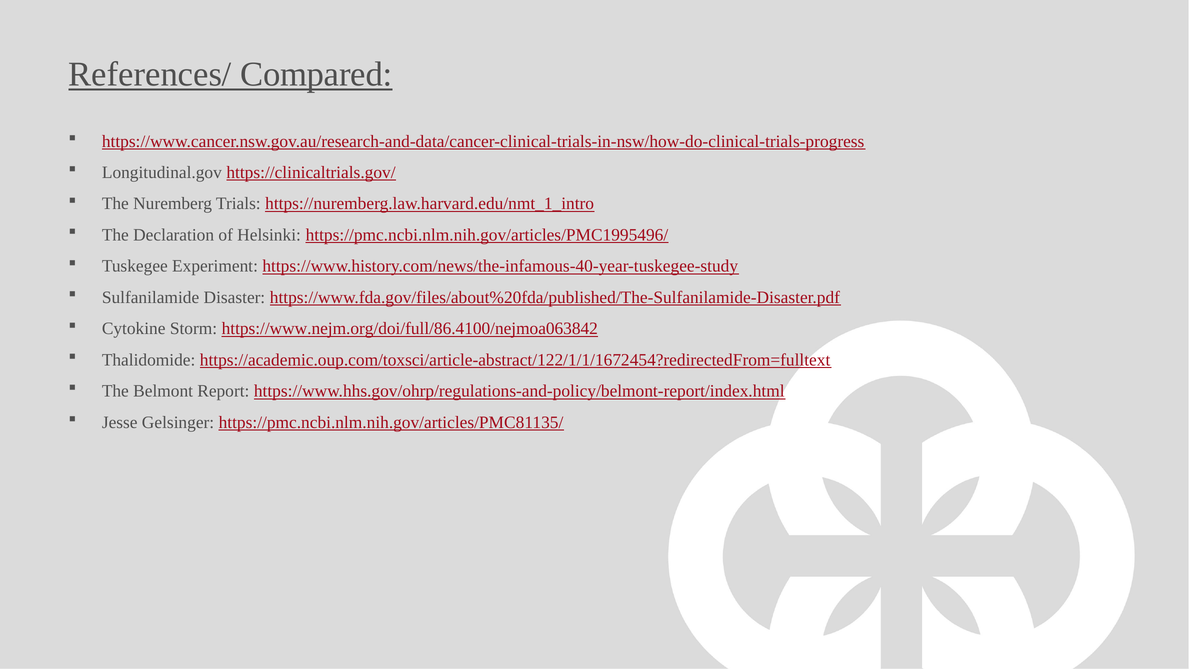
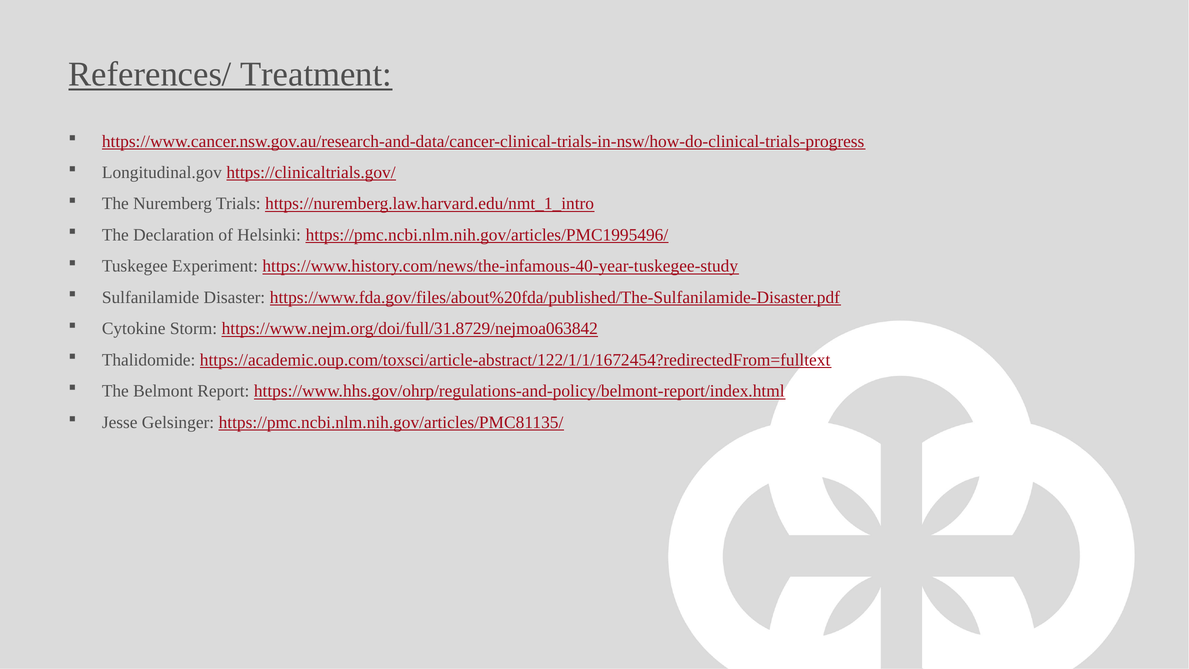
Compared: Compared -> Treatment
https://www.nejm.org/doi/full/86.4100/nejmoa063842: https://www.nejm.org/doi/full/86.4100/nejmoa063842 -> https://www.nejm.org/doi/full/31.8729/nejmoa063842
